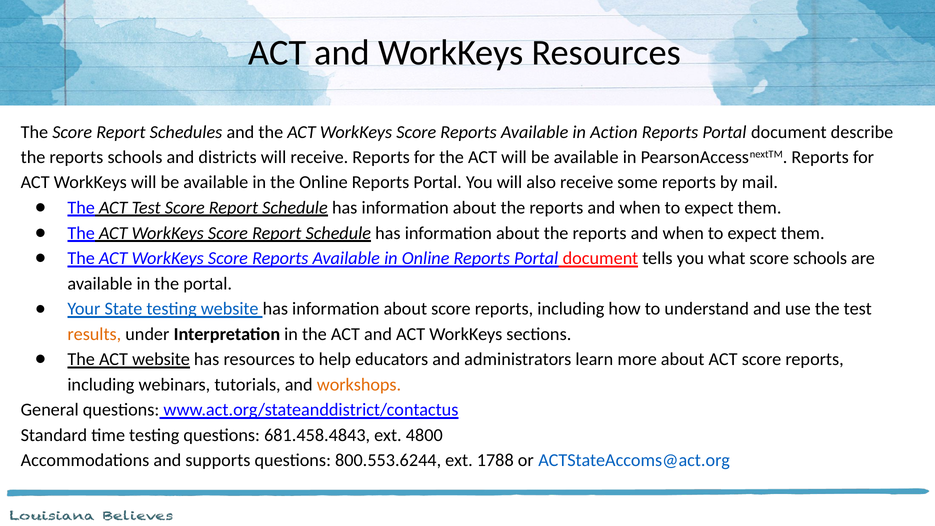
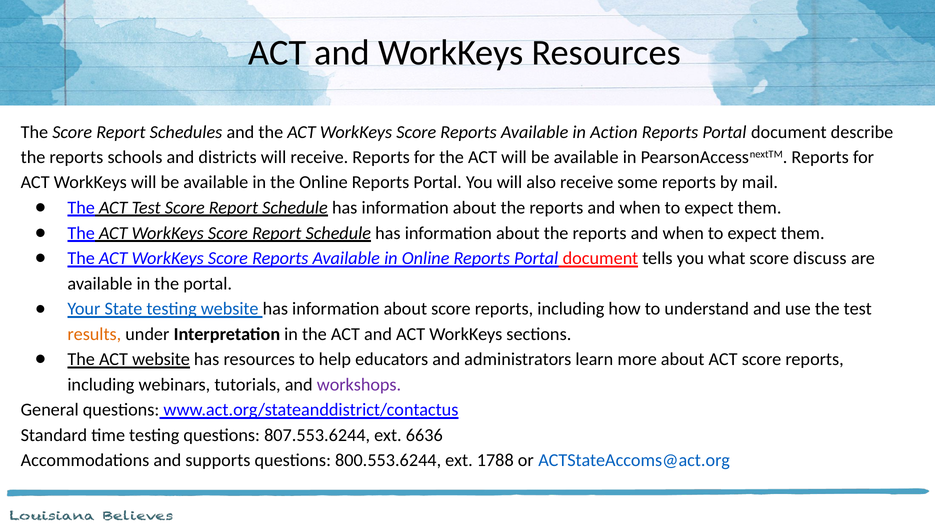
score schools: schools -> discuss
workshops colour: orange -> purple
681.458.4843: 681.458.4843 -> 807.553.6244
4800: 4800 -> 6636
